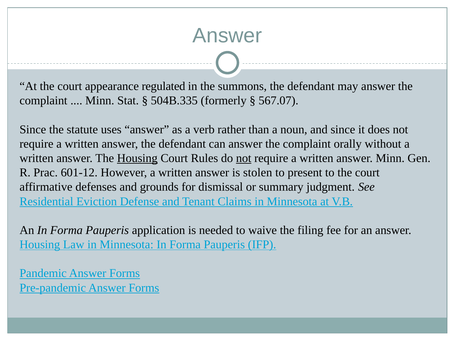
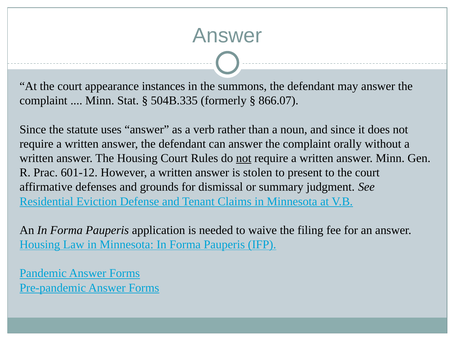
regulated: regulated -> instances
567.07: 567.07 -> 866.07
Housing at (137, 158) underline: present -> none
